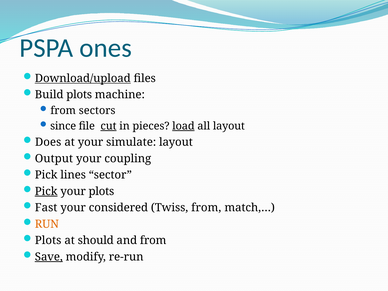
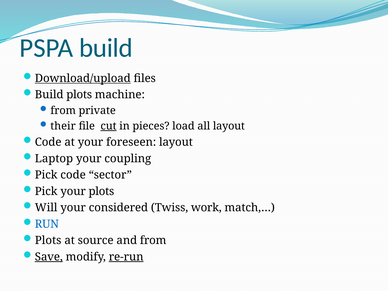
PSPA ones: ones -> build
sectors: sectors -> private
since: since -> their
load underline: present -> none
Does at (48, 142): Does -> Code
simulate: simulate -> foreseen
Output: Output -> Laptop
Pick lines: lines -> code
Pick at (46, 191) underline: present -> none
Fast: Fast -> Will
Twiss from: from -> work
RUN colour: orange -> blue
should: should -> source
re-run underline: none -> present
